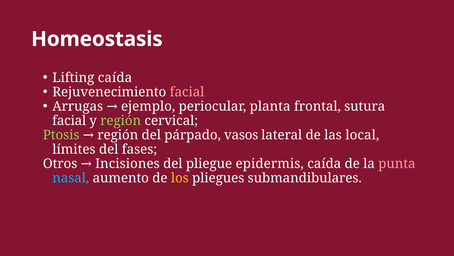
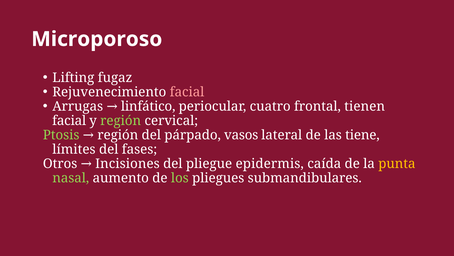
Homeostasis: Homeostasis -> Microporoso
Lifting caída: caída -> fugaz
ejemplo: ejemplo -> linfático
planta: planta -> cuatro
sutura: sutura -> tienen
local: local -> tiene
punta colour: pink -> yellow
nasal colour: light blue -> light green
los colour: yellow -> light green
